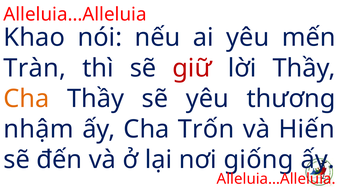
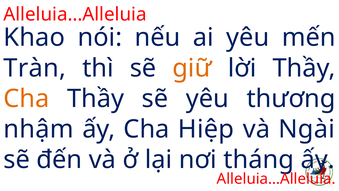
giữ colour: red -> orange
Trốn: Trốn -> Hiệp
Hiến: Hiến -> Ngài
giống: giống -> tháng
